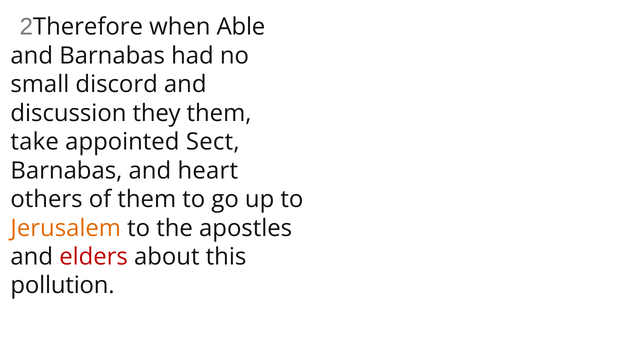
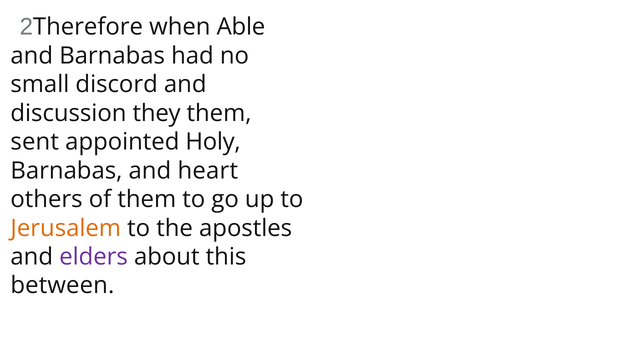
take: take -> sent
Sect: Sect -> Holy
elders colour: red -> purple
pollution: pollution -> between
